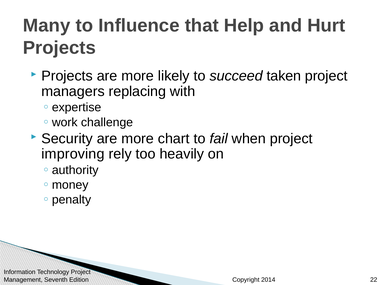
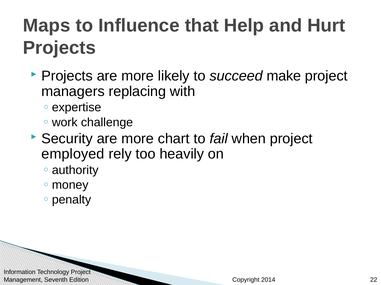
Many: Many -> Maps
taken: taken -> make
improving: improving -> employed
